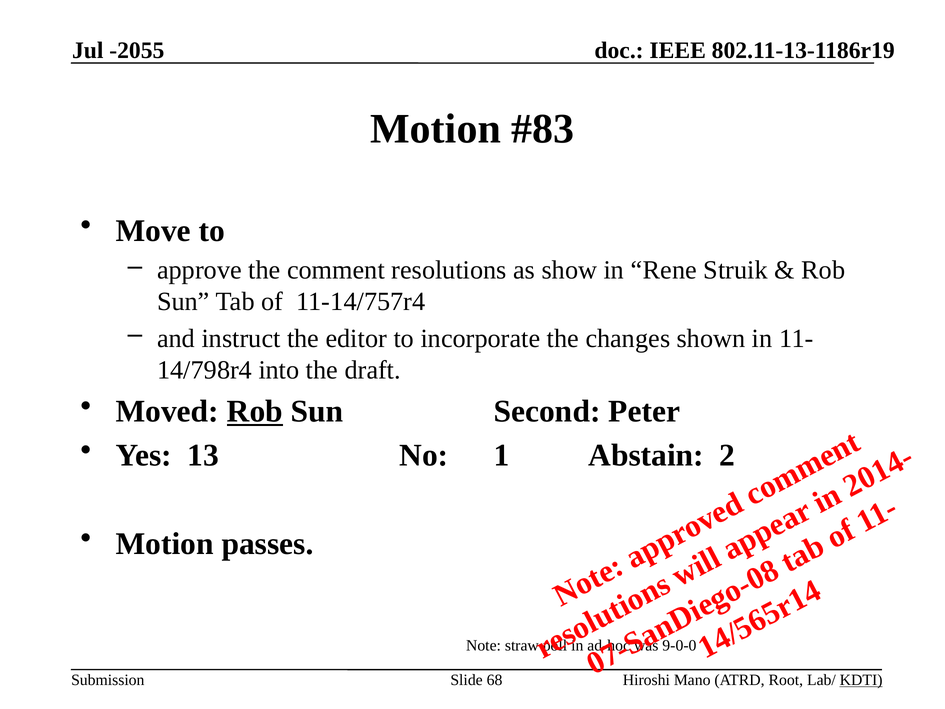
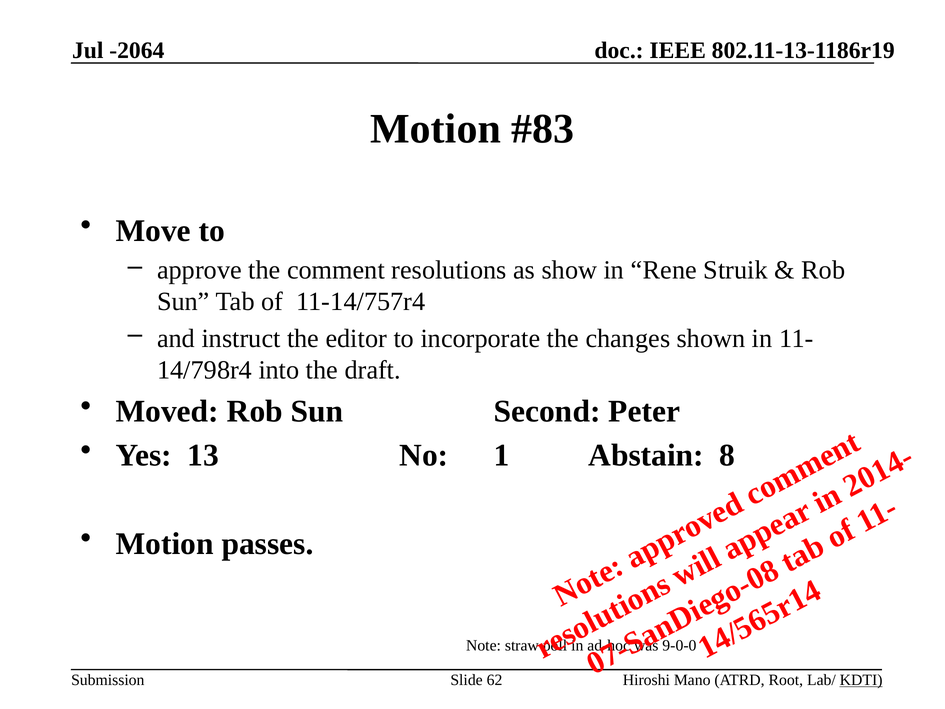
-2055: -2055 -> -2064
Rob at (255, 411) underline: present -> none
Abstain 2: 2 -> 8
68: 68 -> 62
